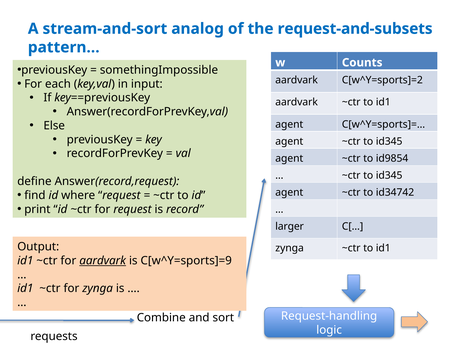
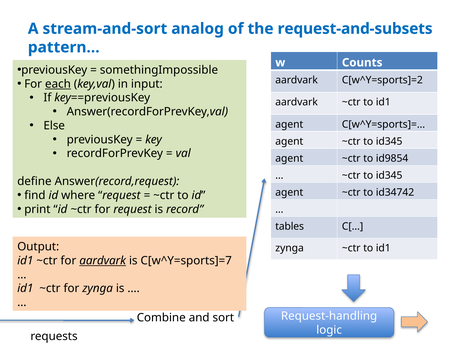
each underline: none -> present
larger: larger -> tables
C[w^Y=sports]=9: C[w^Y=sports]=9 -> C[w^Y=sports]=7
